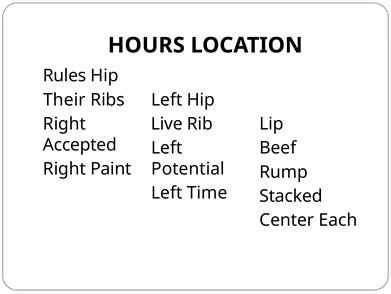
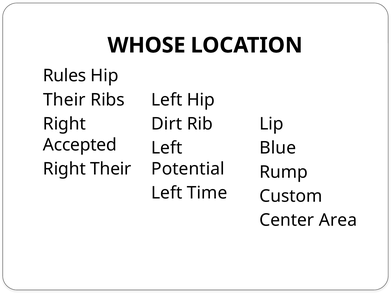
HOURS: HOURS -> WHOSE
Live: Live -> Dirt
Beef: Beef -> Blue
Right Paint: Paint -> Their
Stacked: Stacked -> Custom
Each: Each -> Area
